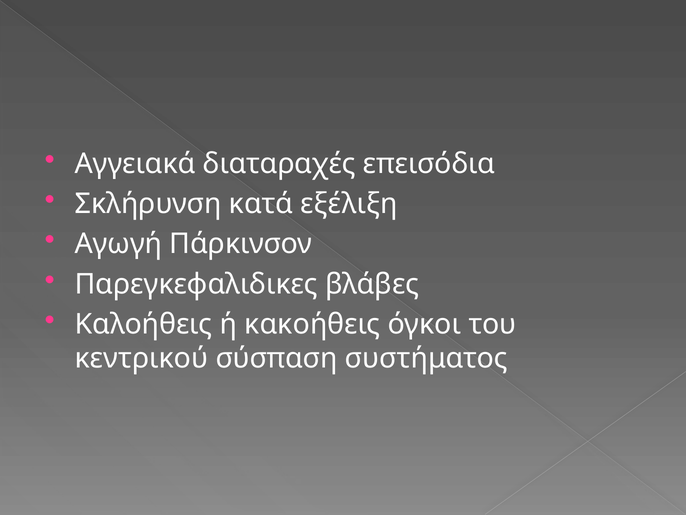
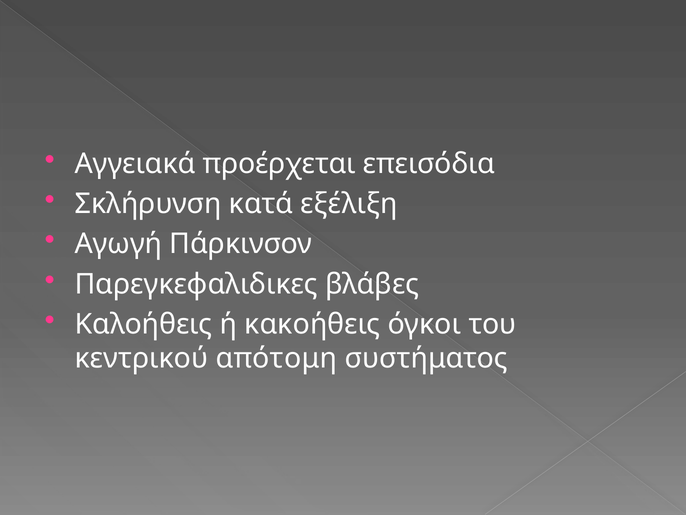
διαταραχές: διαταραχές -> προέρχεται
σύσπαση: σύσπαση -> απότομη
